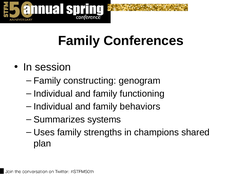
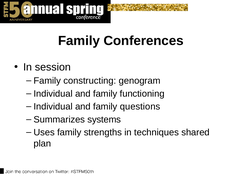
behaviors: behaviors -> questions
champions: champions -> techniques
